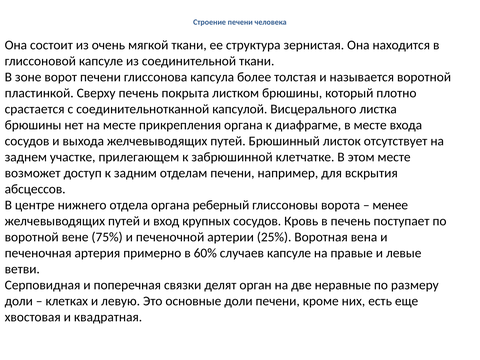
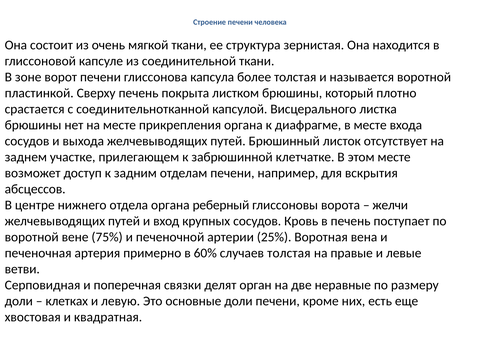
менее: менее -> желчи
случаев капсуле: капсуле -> толстая
